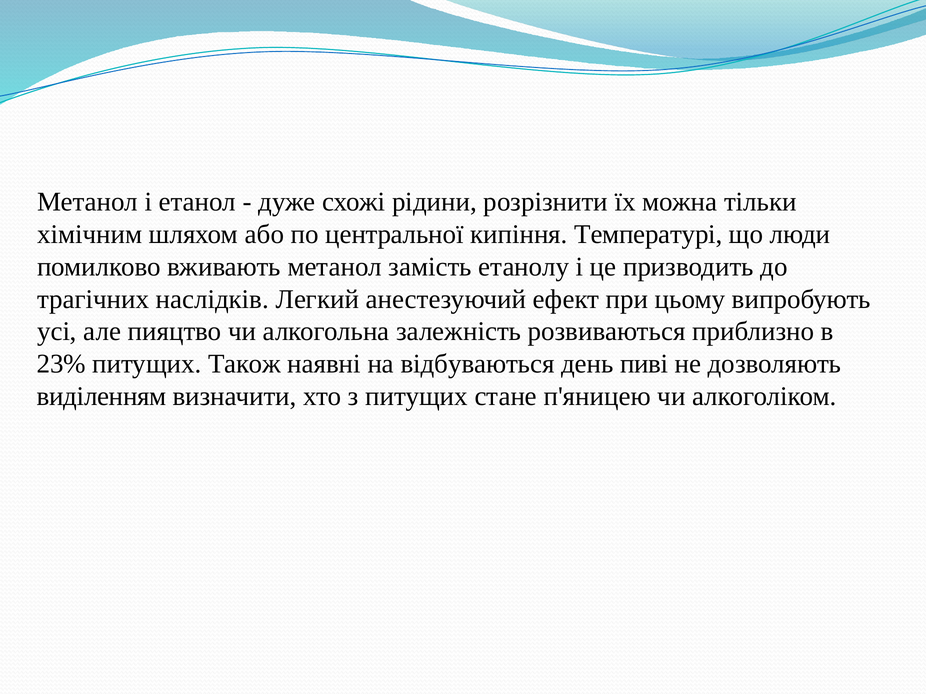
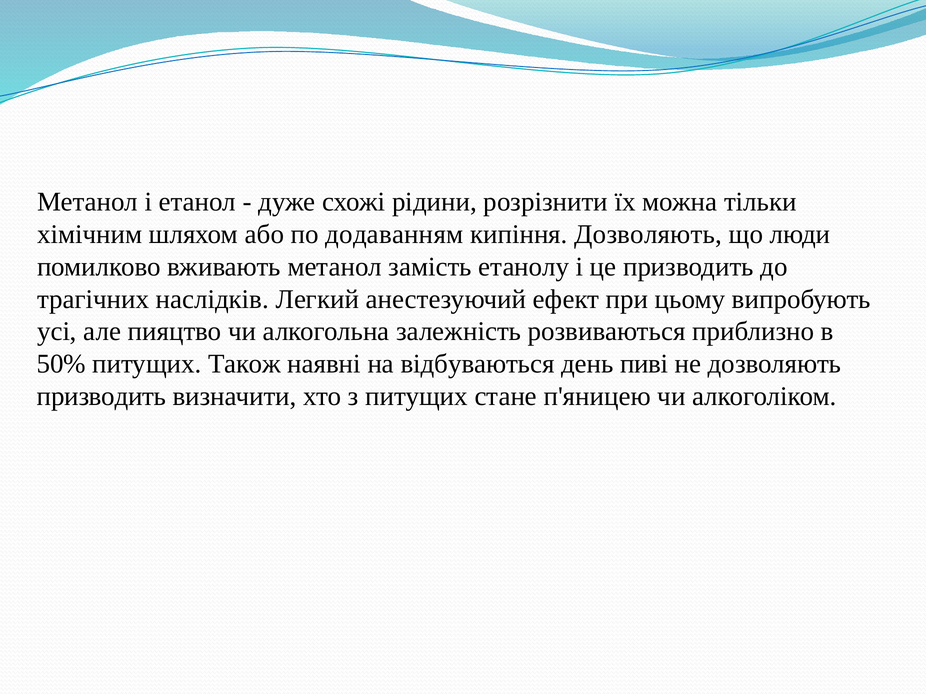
центральної: центральної -> додаванням
кипіння Температурі: Температурі -> Дозволяють
23%: 23% -> 50%
виділенням at (102, 397): виділенням -> призводить
